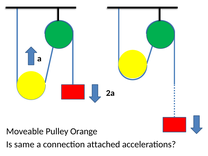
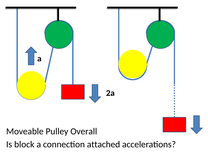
Orange: Orange -> Overall
same: same -> block
